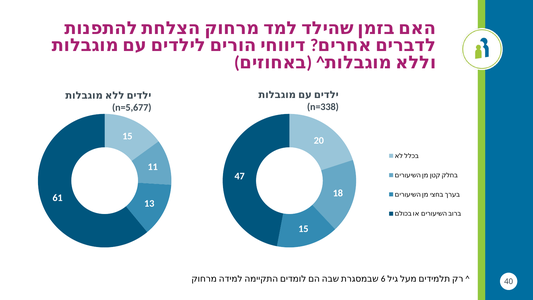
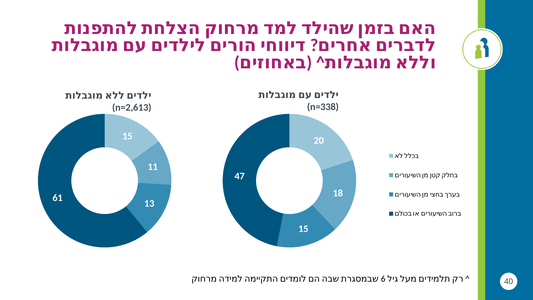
n=5,677: n=5,677 -> n=2,613
